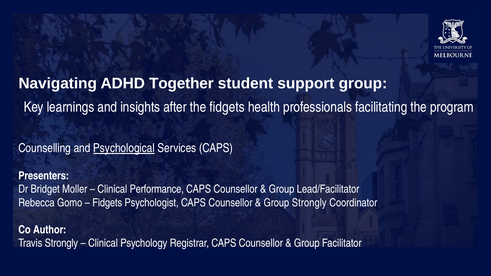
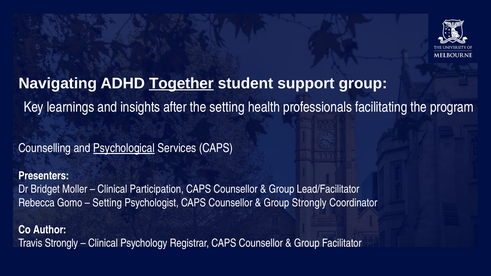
Together underline: none -> present
the fidgets: fidgets -> setting
Performance: Performance -> Participation
Fidgets at (107, 203): Fidgets -> Setting
